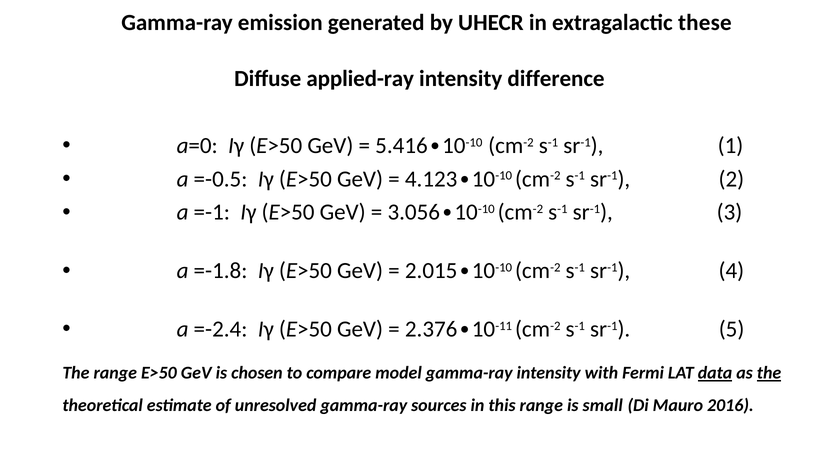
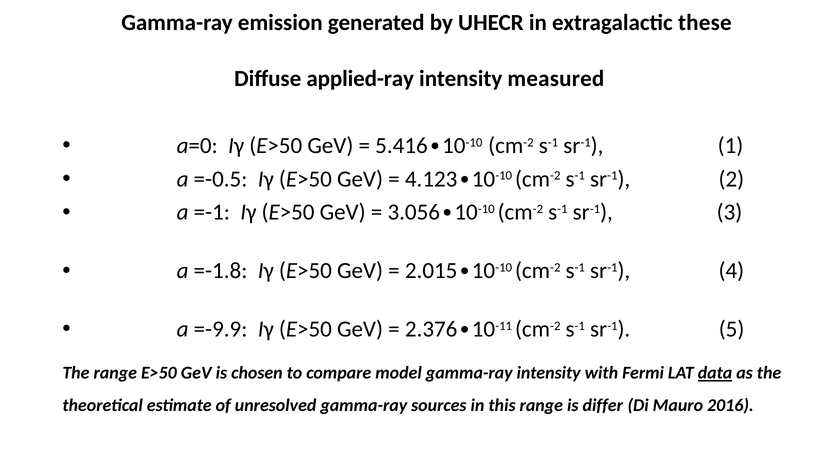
difference: difference -> measured
=-2.4: =-2.4 -> =-9.9
the at (769, 373) underline: present -> none
small: small -> differ
